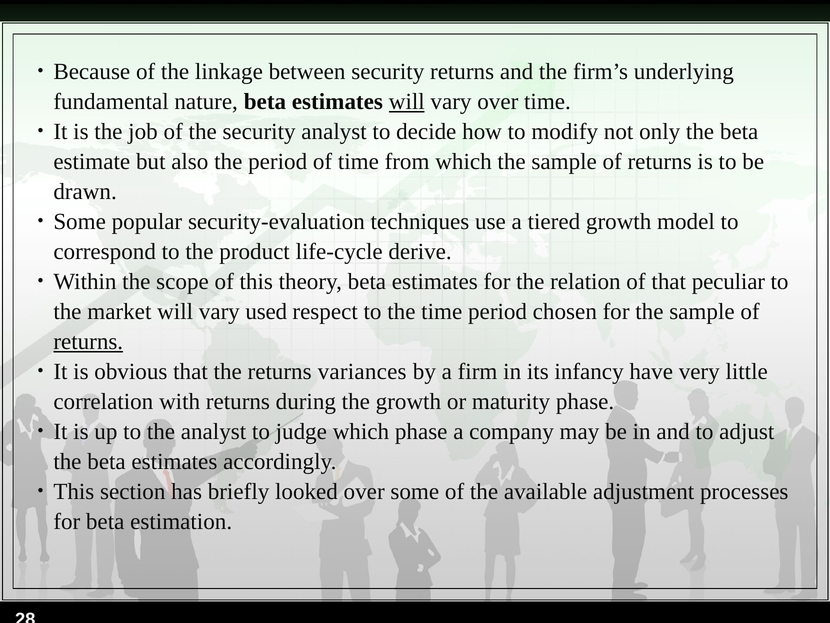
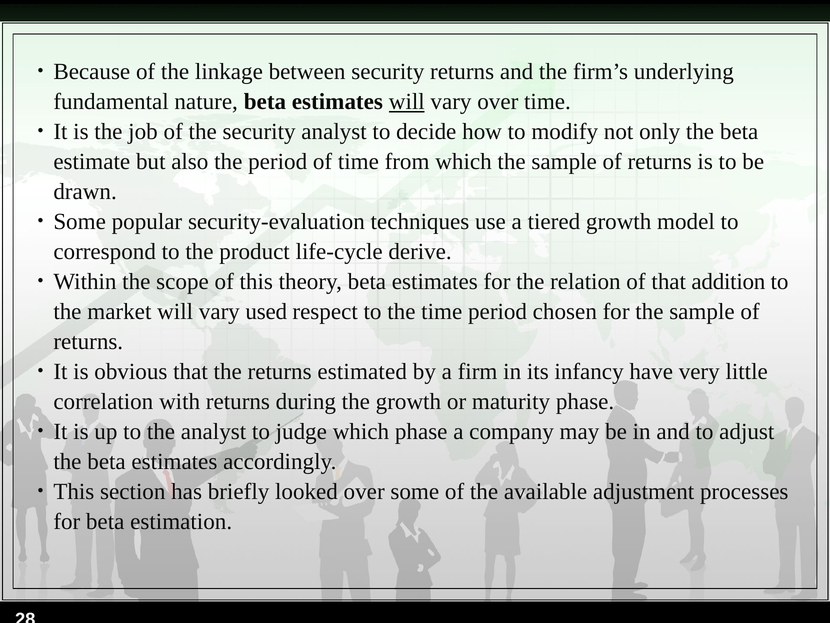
peculiar: peculiar -> addition
returns at (88, 341) underline: present -> none
variances: variances -> estimated
